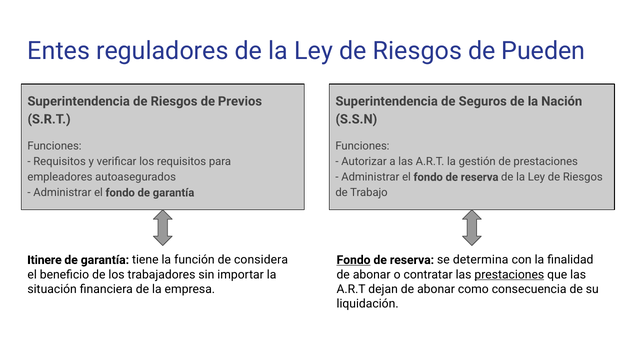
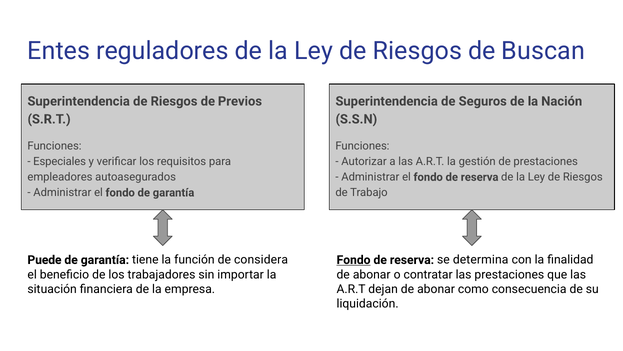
Pueden: Pueden -> Buscan
Requisitos at (60, 161): Requisitos -> Especiales
Itinere: Itinere -> Puede
prestaciones at (509, 274) underline: present -> none
